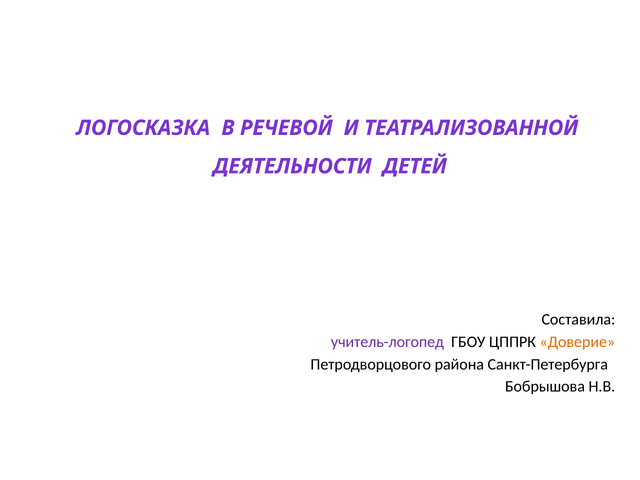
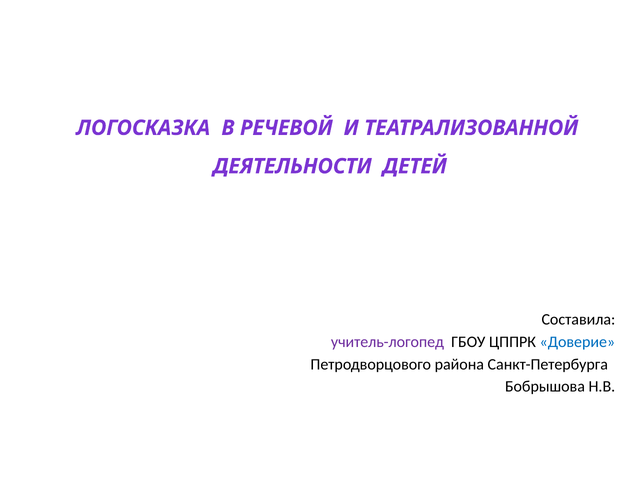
Доверие colour: orange -> blue
